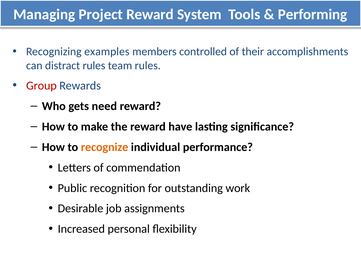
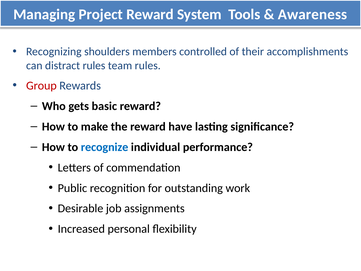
Performing: Performing -> Awareness
examples: examples -> shoulders
need: need -> basic
recognize colour: orange -> blue
